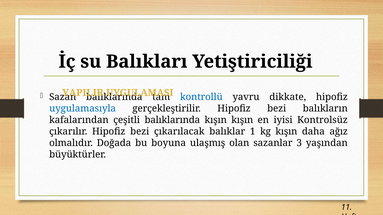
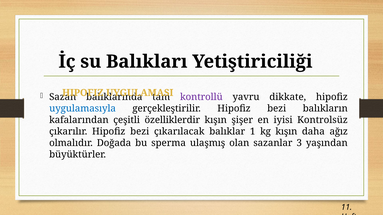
YAPILIR at (83, 93): YAPILIR -> HIPOFIZ
kontrollü colour: blue -> purple
çeşitli balıklarında: balıklarında -> özelliklerdir
kışın kışın: kışın -> şişer
boyuna: boyuna -> sperma
